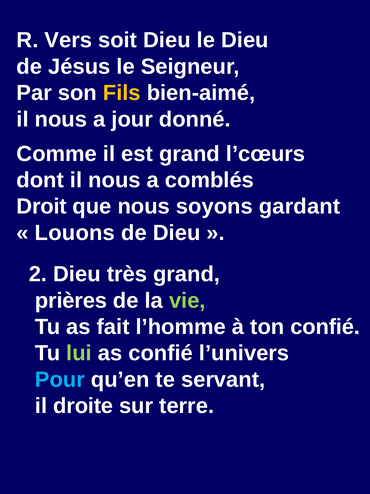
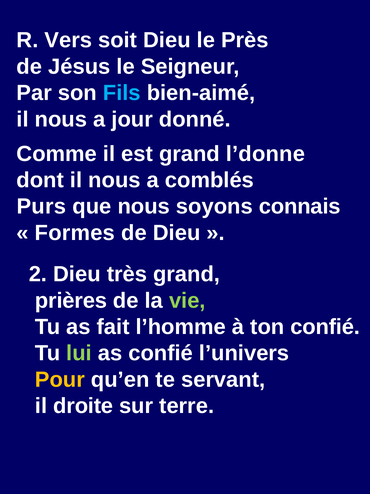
le Dieu: Dieu -> Près
Fils colour: yellow -> light blue
l’cœurs: l’cœurs -> l’donne
Droit: Droit -> Purs
gardant: gardant -> connais
Louons: Louons -> Formes
Pour colour: light blue -> yellow
